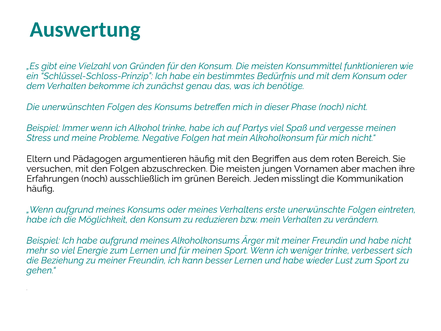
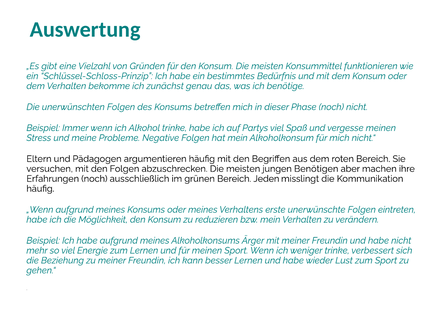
Vornamen: Vornamen -> Benötigen
